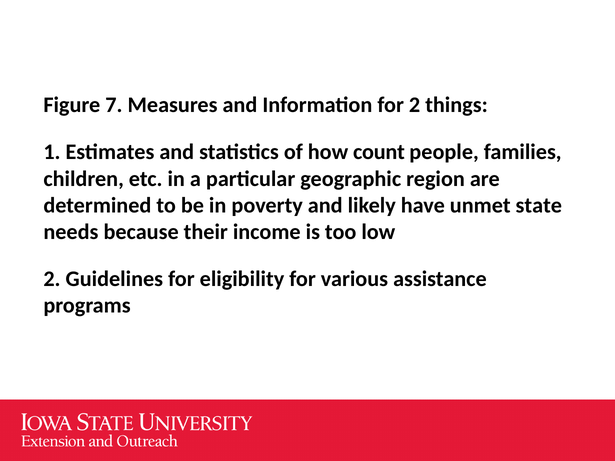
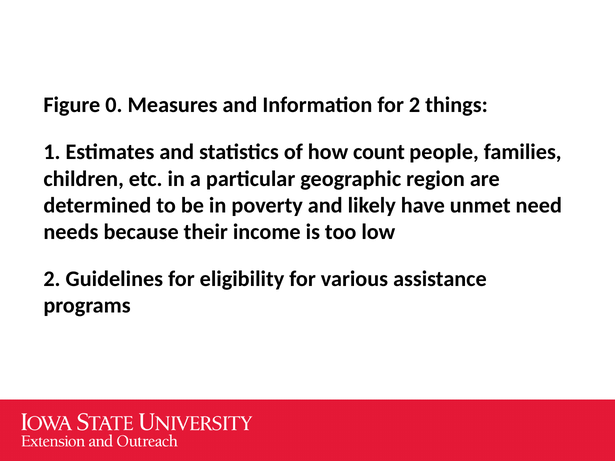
7: 7 -> 0
state: state -> need
